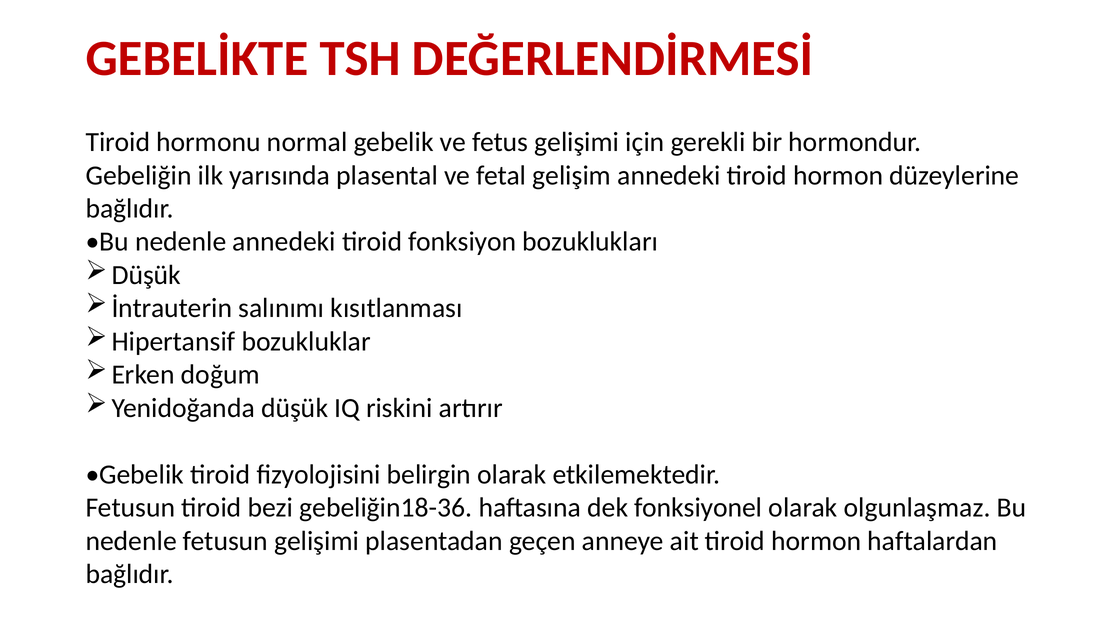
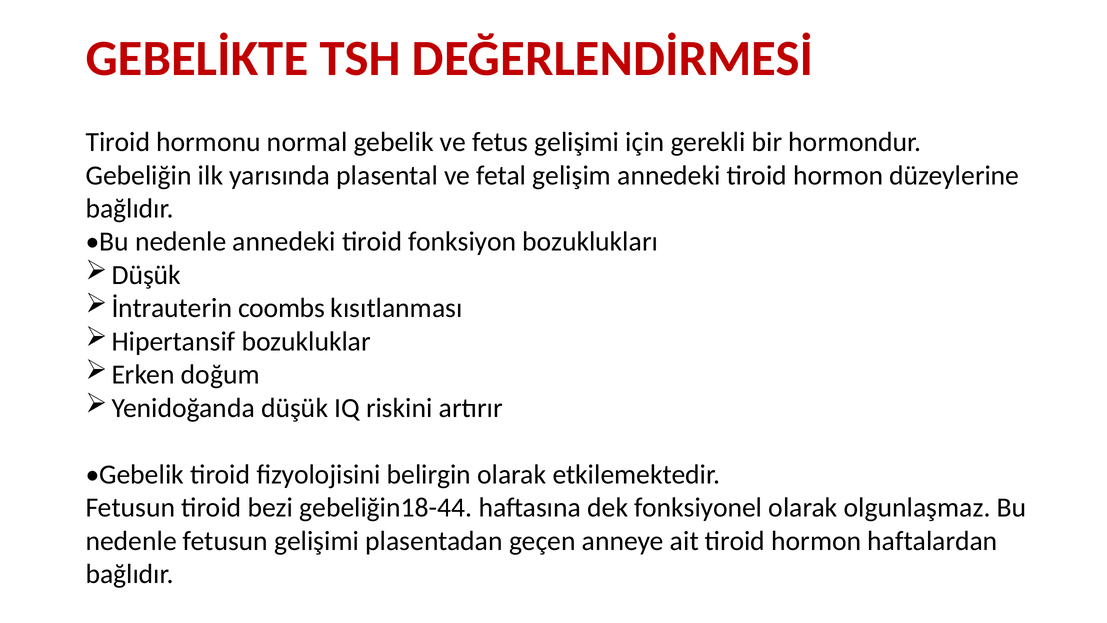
salınımı: salınımı -> coombs
gebeliğin18-36: gebeliğin18-36 -> gebeliğin18-44
